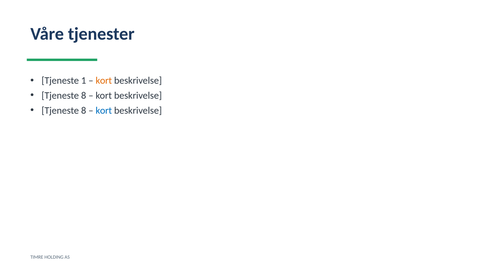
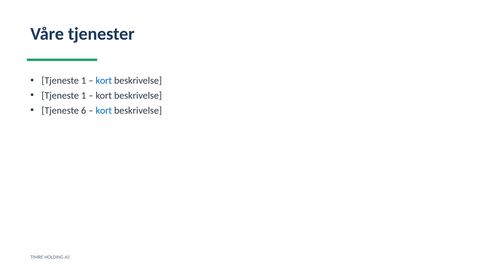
kort at (104, 81) colour: orange -> blue
8 at (84, 96): 8 -> 1
8 at (84, 111): 8 -> 6
